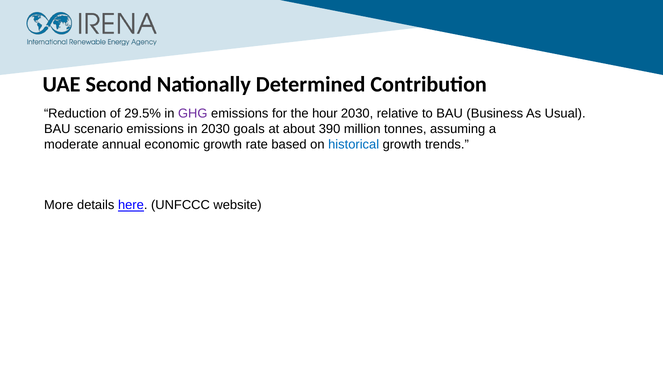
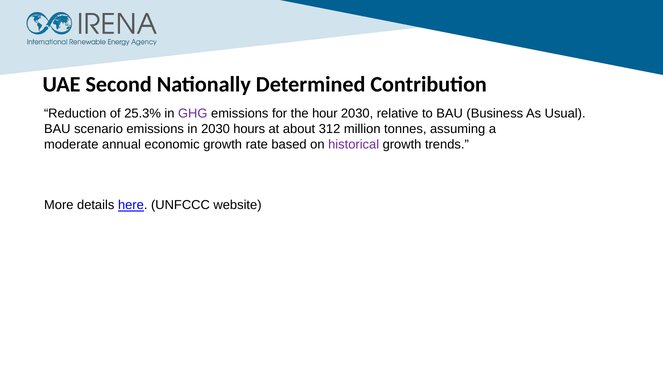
29.5%: 29.5% -> 25.3%
goals: goals -> hours
390: 390 -> 312
historical colour: blue -> purple
